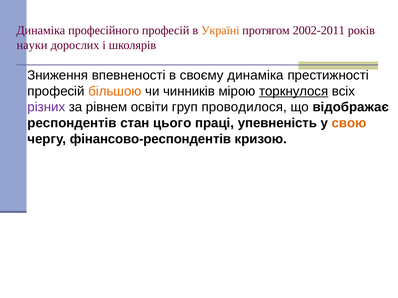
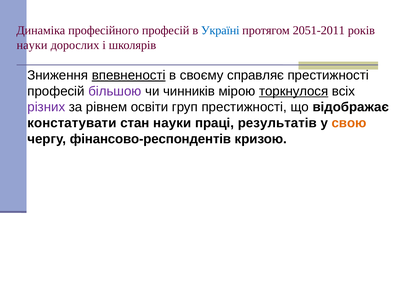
Україні colour: orange -> blue
2002-2011: 2002-2011 -> 2051-2011
впевненості underline: none -> present
своєму динаміка: динаміка -> справляє
більшою colour: orange -> purple
груп проводилося: проводилося -> престижності
респондентів: респондентів -> констатувати
стан цього: цього -> науки
упевненість: упевненість -> результатів
